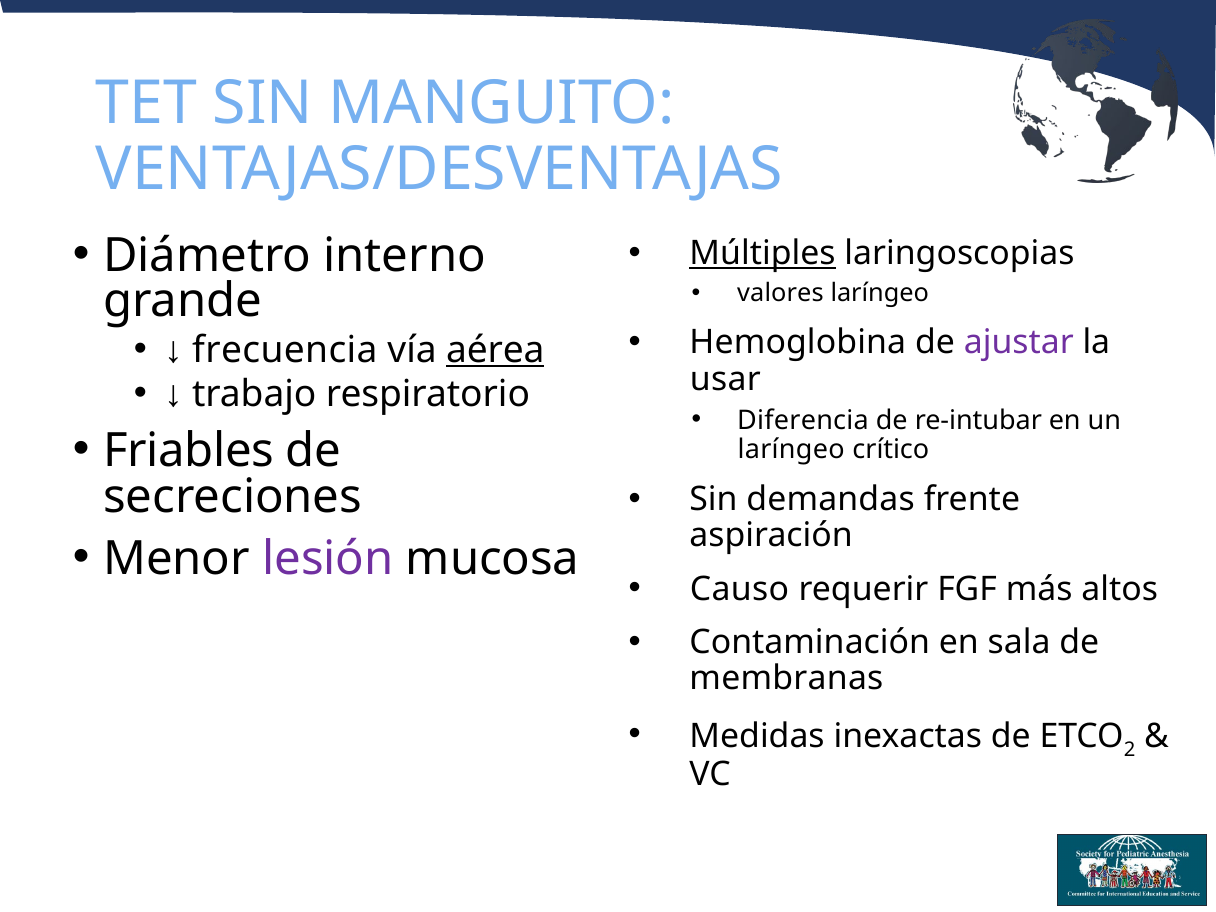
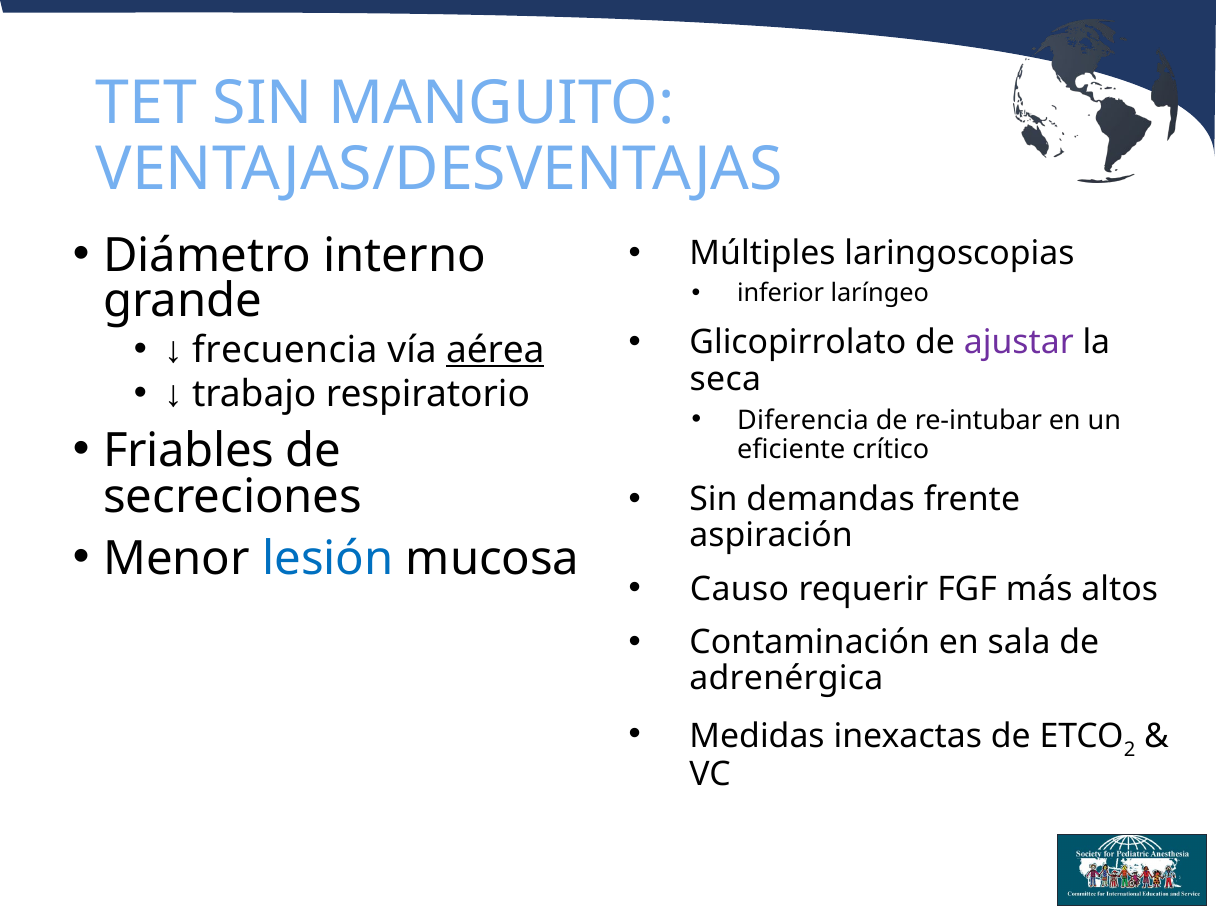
Múltiples underline: present -> none
valores: valores -> inferior
Hemoglobina: Hemoglobina -> Glicopirrolato
usar: usar -> seca
laríngeo at (791, 449): laríngeo -> eficiente
lesión colour: purple -> blue
membranas: membranas -> adrenérgica
